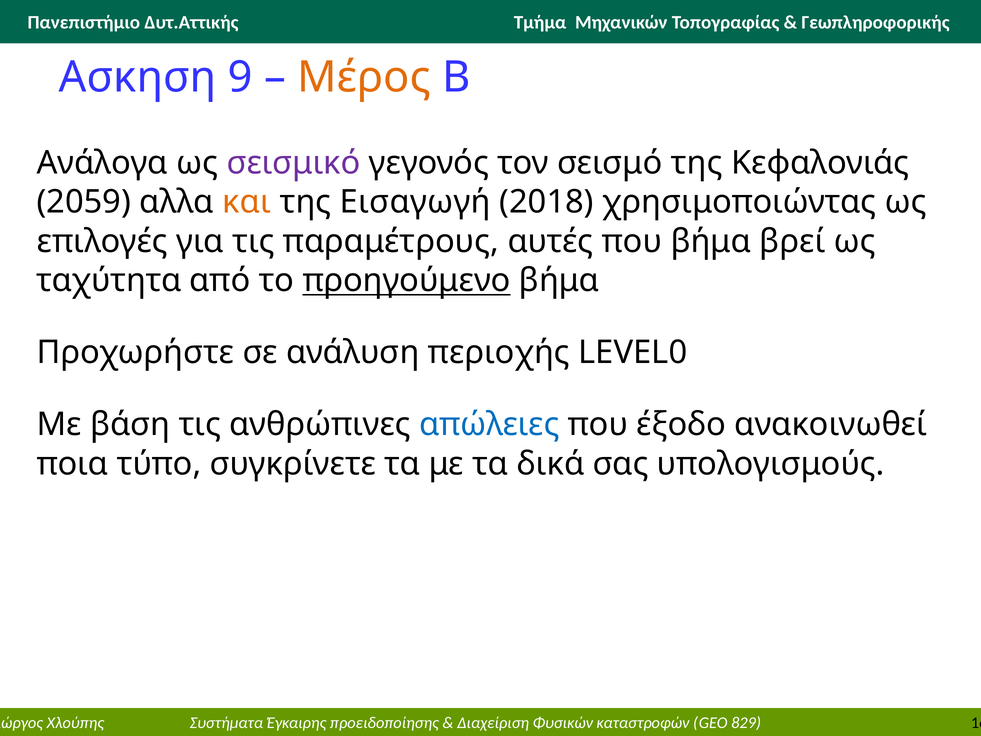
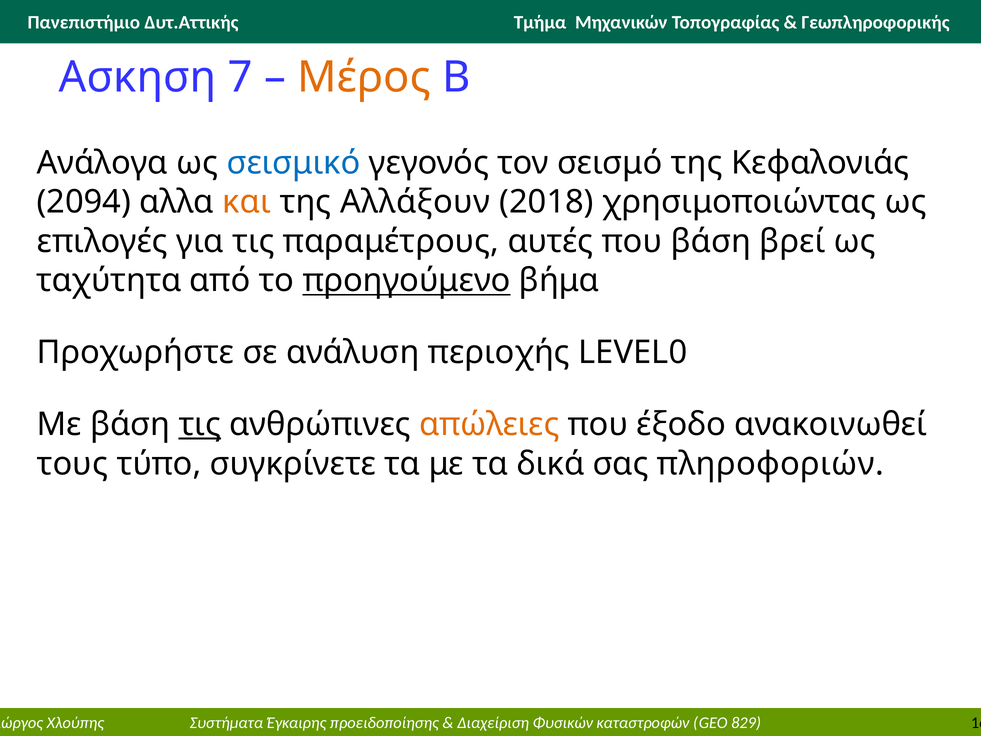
9: 9 -> 7
σεισμικό colour: purple -> blue
2059: 2059 -> 2094
Εισαγωγή: Εισαγωγή -> Αλλάξουν
που βήμα: βήμα -> βάση
τις at (200, 424) underline: none -> present
απώλειες colour: blue -> orange
ποια: ποια -> τους
υπολογισμούς: υπολογισμούς -> πληροφοριών
